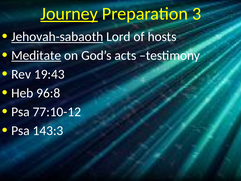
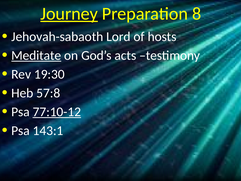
3: 3 -> 8
Jehovah-sabaoth underline: present -> none
19:43: 19:43 -> 19:30
96:8: 96:8 -> 57:8
77:10-12 underline: none -> present
143:3: 143:3 -> 143:1
